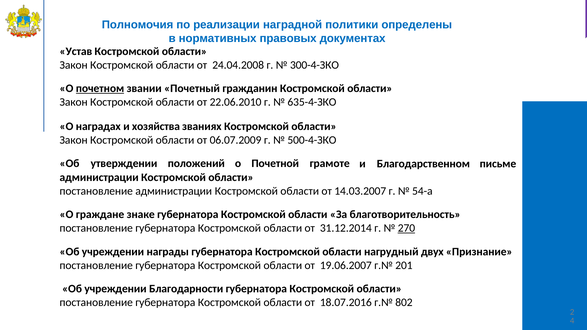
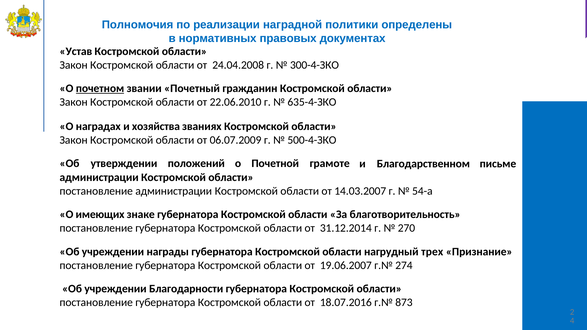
граждане: граждане -> имеющих
270 underline: present -> none
двух: двух -> трех
201: 201 -> 274
802: 802 -> 873
